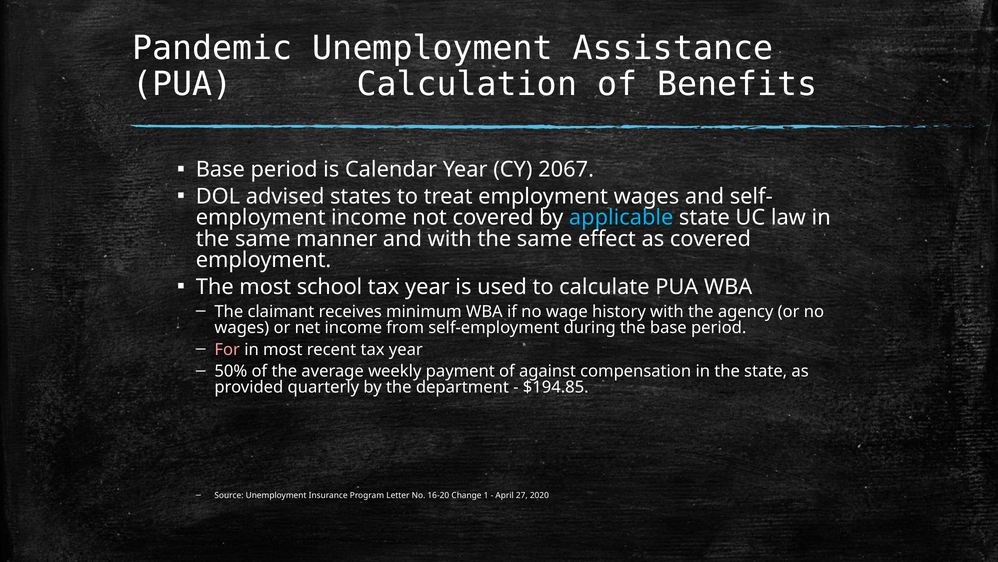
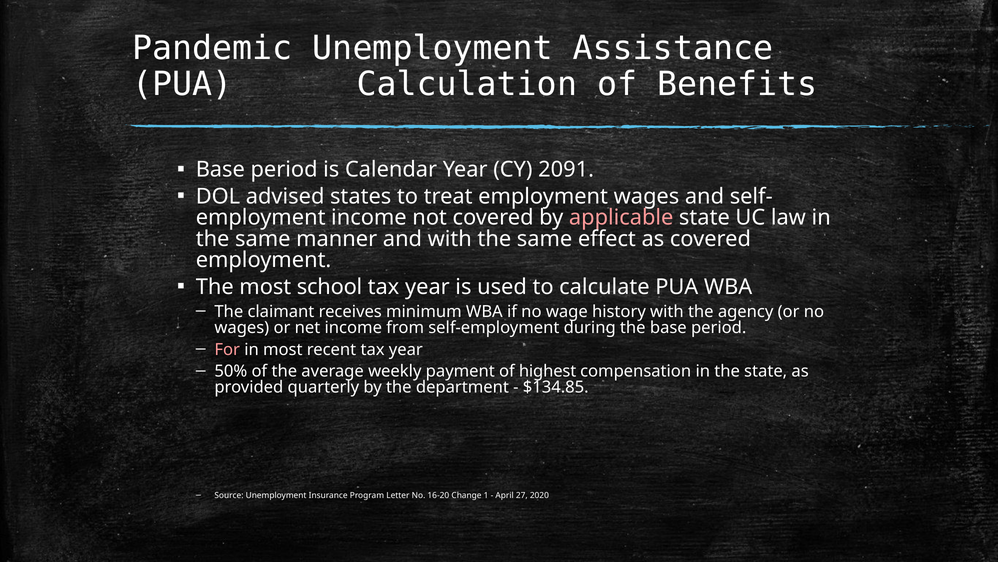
2067: 2067 -> 2091
applicable colour: light blue -> pink
against: against -> highest
$194.85: $194.85 -> $134.85
